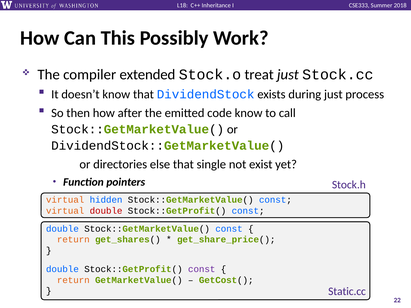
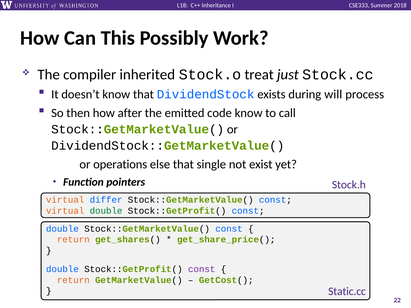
extended: extended -> inherited
during just: just -> will
directories: directories -> operations
hidden: hidden -> differ
double at (106, 211) colour: red -> green
